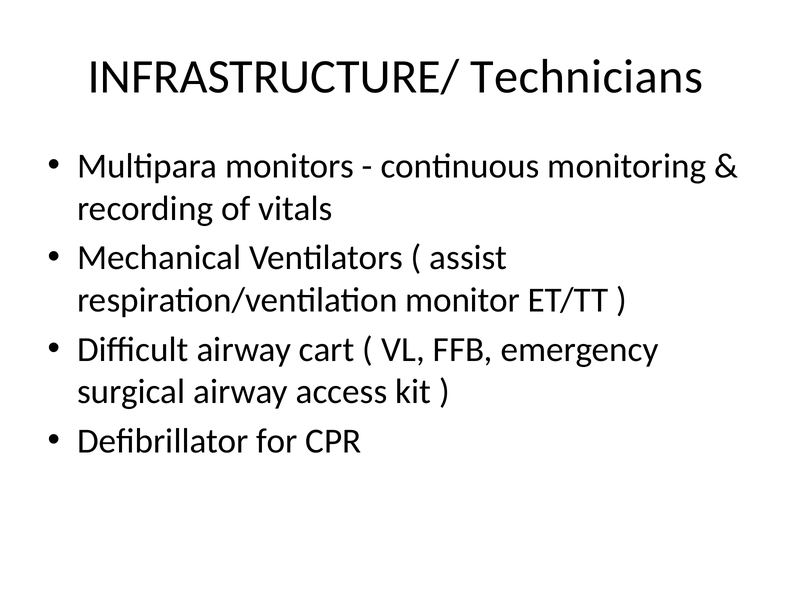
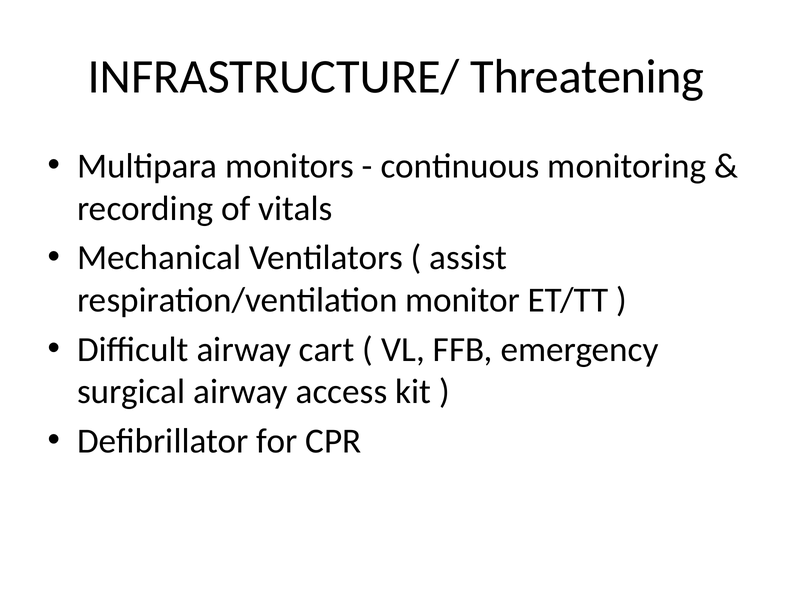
Technicians: Technicians -> Threatening
